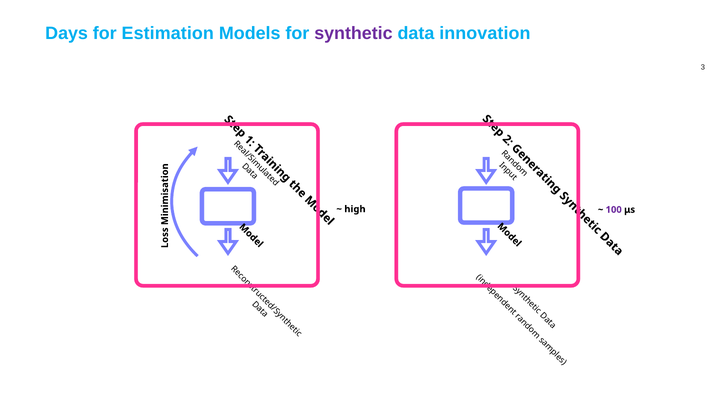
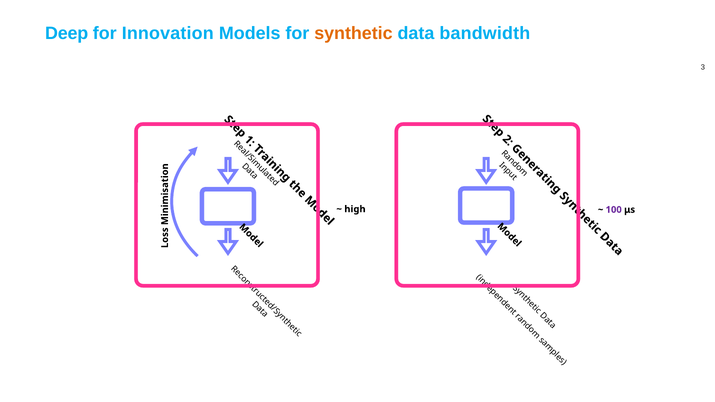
Days: Days -> Deep
Estimation: Estimation -> Innovation
synthetic colour: purple -> orange
innovation: innovation -> bandwidth
